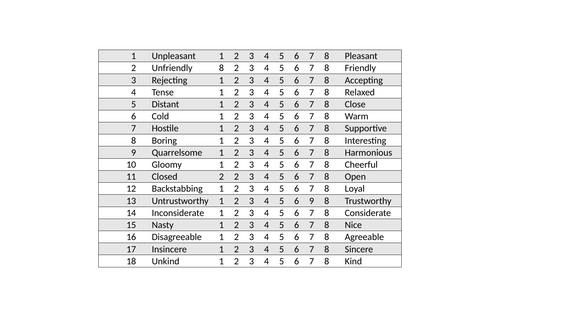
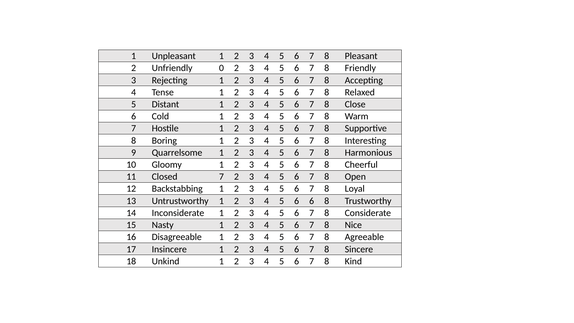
Unfriendly 8: 8 -> 0
Closed 2: 2 -> 7
6 9: 9 -> 6
